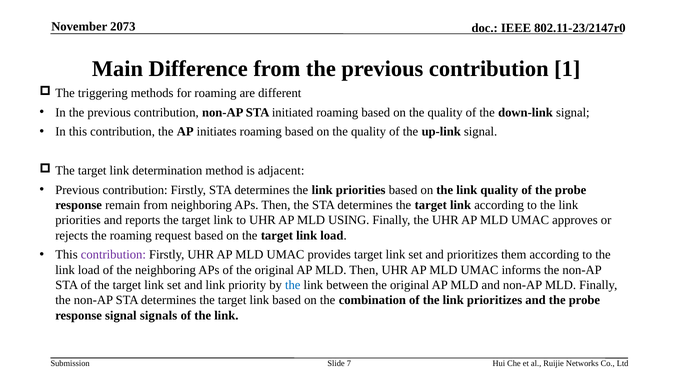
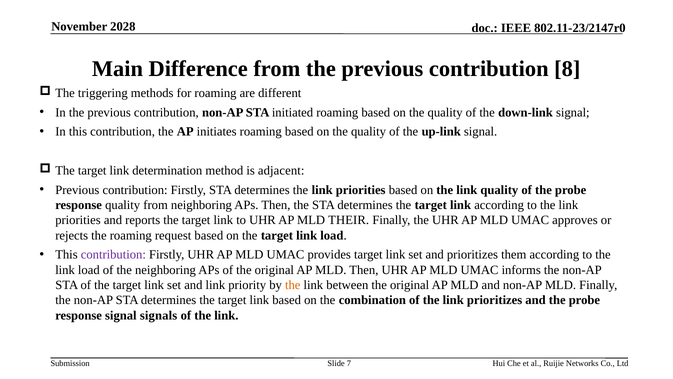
2073: 2073 -> 2028
1: 1 -> 8
response remain: remain -> quality
USING: USING -> THEIR
the at (293, 285) colour: blue -> orange
